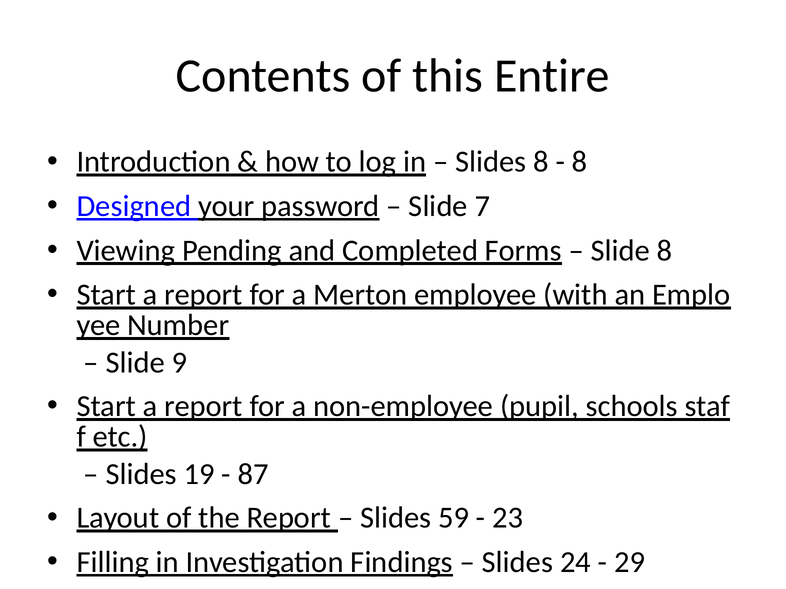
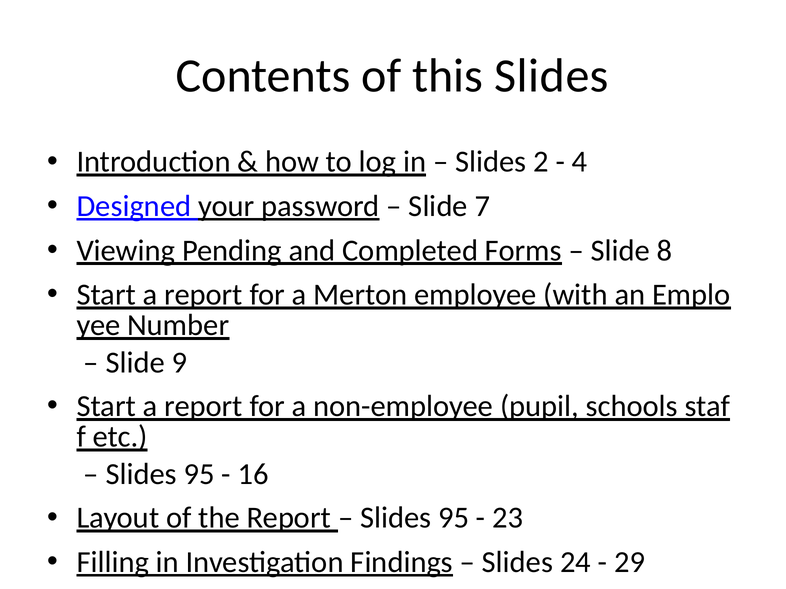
this Entire: Entire -> Slides
Slides 8: 8 -> 2
8 at (580, 162): 8 -> 4
19 at (199, 475): 19 -> 95
87: 87 -> 16
59 at (454, 518): 59 -> 95
